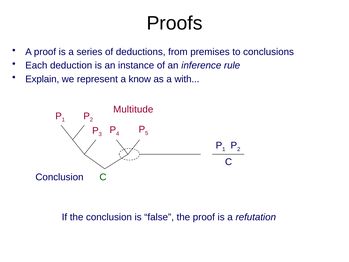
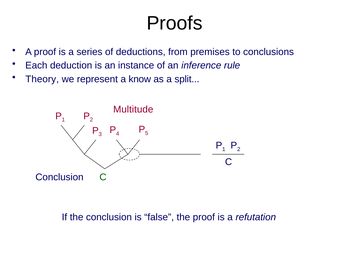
Explain: Explain -> Theory
with: with -> split
